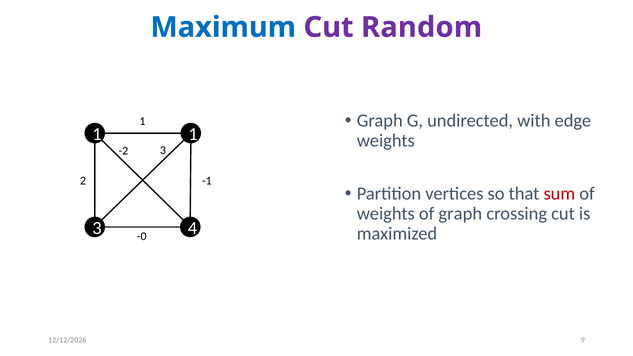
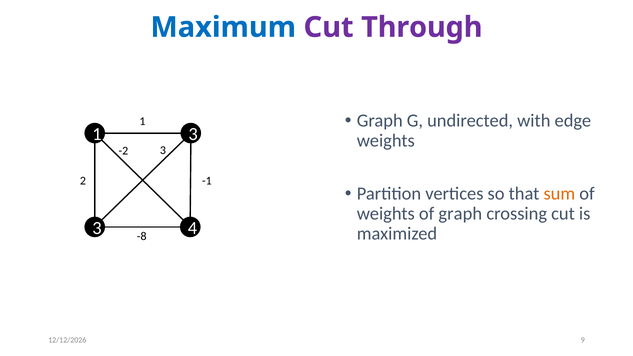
Random: Random -> Through
1 1: 1 -> 3
sum colour: red -> orange
-0: -0 -> -8
